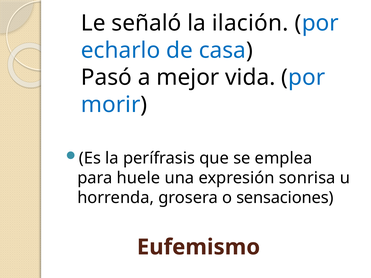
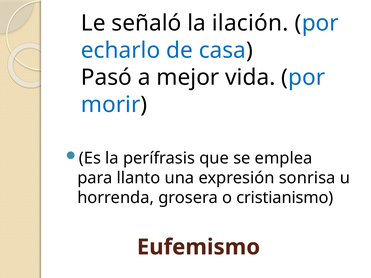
huele: huele -> llanto
sensaciones: sensaciones -> cristianismo
